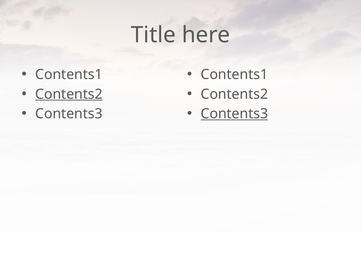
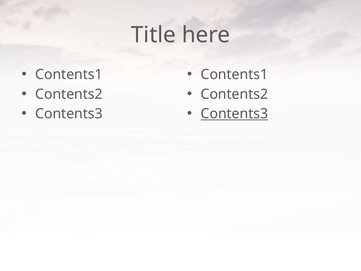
Contents2 at (69, 94) underline: present -> none
